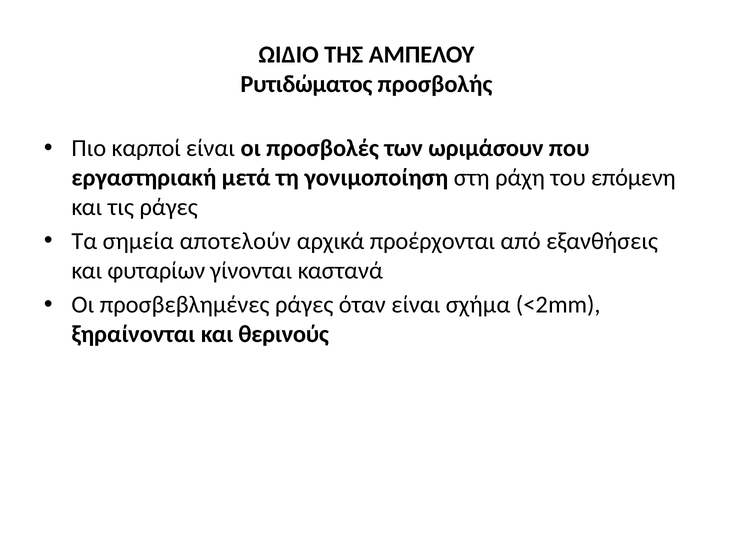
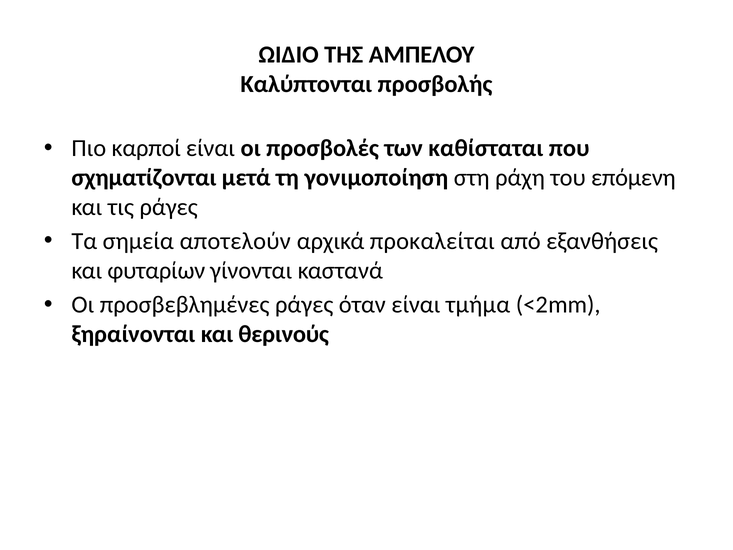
Ρυτιδώματος: Ρυτιδώματος -> Καλύπτονται
ωριμάσουν: ωριμάσουν -> καθίσταται
εργαστηριακή: εργαστηριακή -> σχηματίζονται
προέρχονται: προέρχονται -> προκαλείται
σχήμα: σχήμα -> τμήμα
